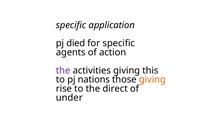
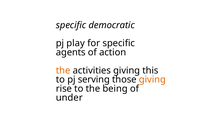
application: application -> democratic
died: died -> play
the at (63, 70) colour: purple -> orange
nations: nations -> serving
direct: direct -> being
